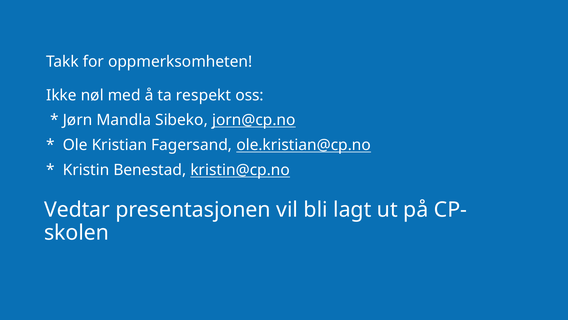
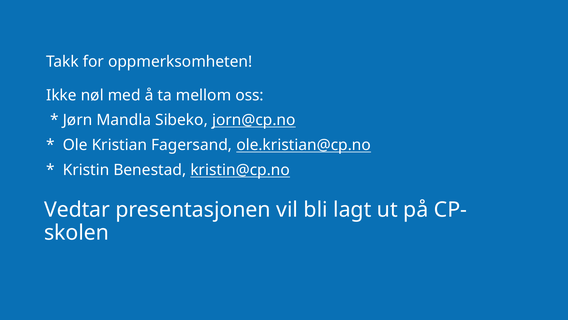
respekt: respekt -> mellom
